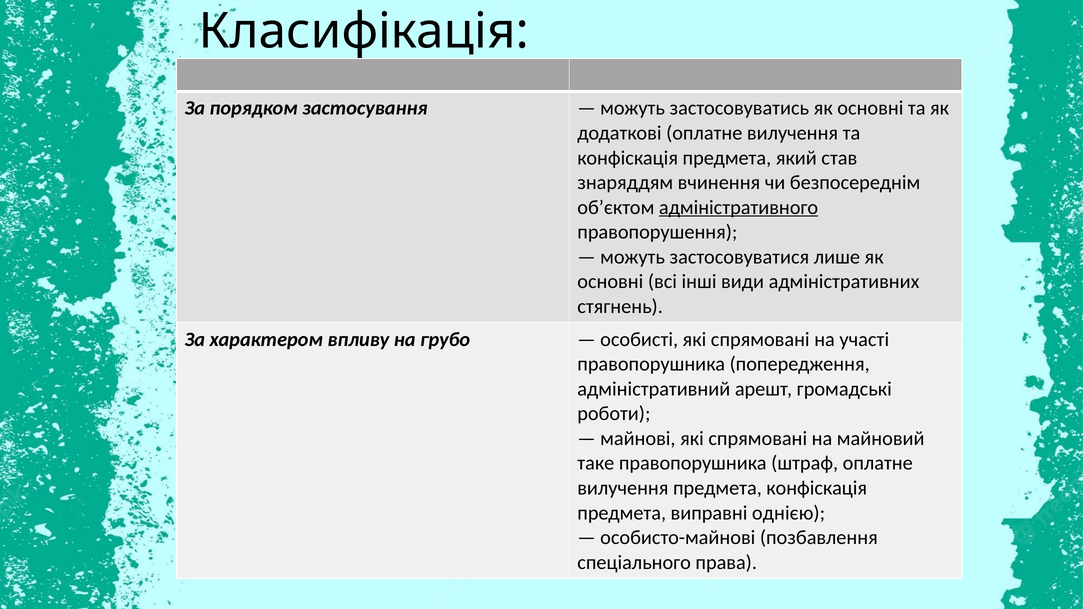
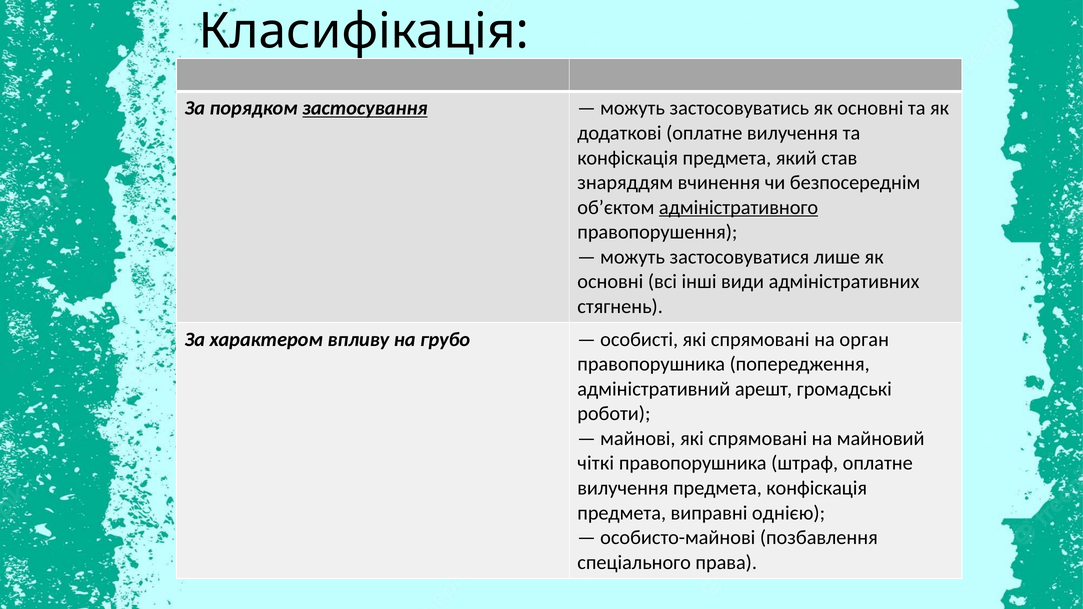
застосування underline: none -> present
участі: участі -> орган
таке: таке -> чіткі
